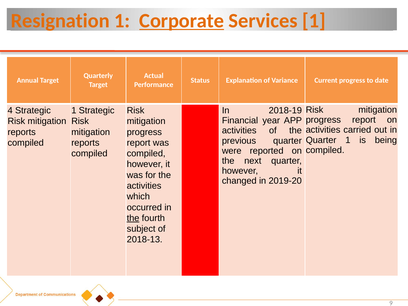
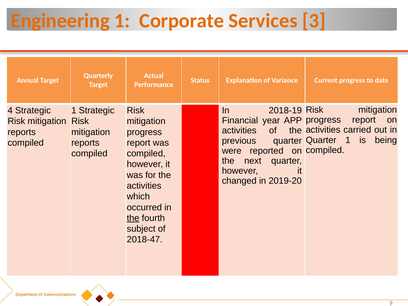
Resignation: Resignation -> Engineering
Corporate underline: present -> none
Services 1: 1 -> 3
2018-13: 2018-13 -> 2018-47
